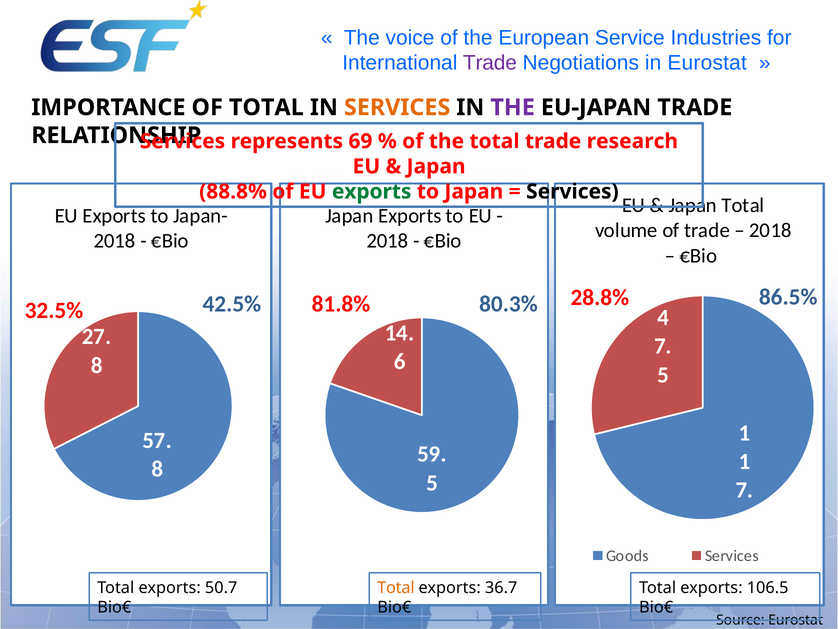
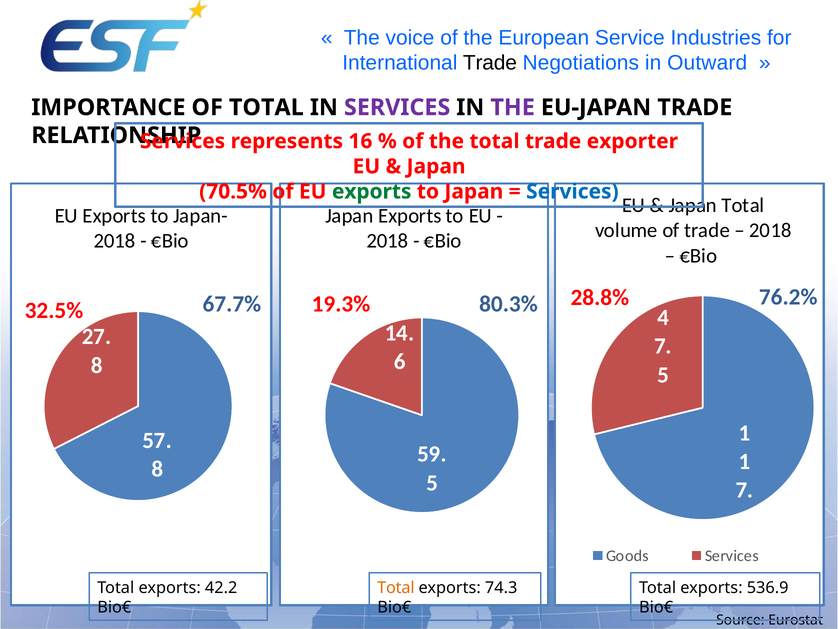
Trade at (490, 63) colour: purple -> black
in Eurostat: Eurostat -> Outward
SERVICES at (397, 107) colour: orange -> purple
69: 69 -> 16
research: research -> exporter
88.8%: 88.8% -> 70.5%
Services at (572, 191) colour: black -> blue
86.5%: 86.5% -> 76.2%
81.8%: 81.8% -> 19.3%
42.5%: 42.5% -> 67.7%
50.7: 50.7 -> 42.2
36.7: 36.7 -> 74.3
106.5: 106.5 -> 536.9
